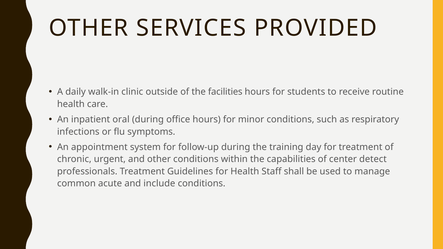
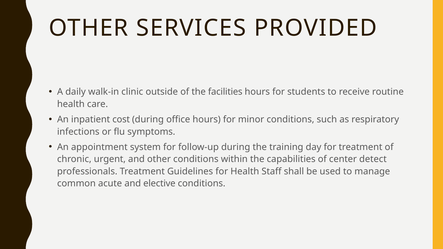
oral: oral -> cost
include: include -> elective
